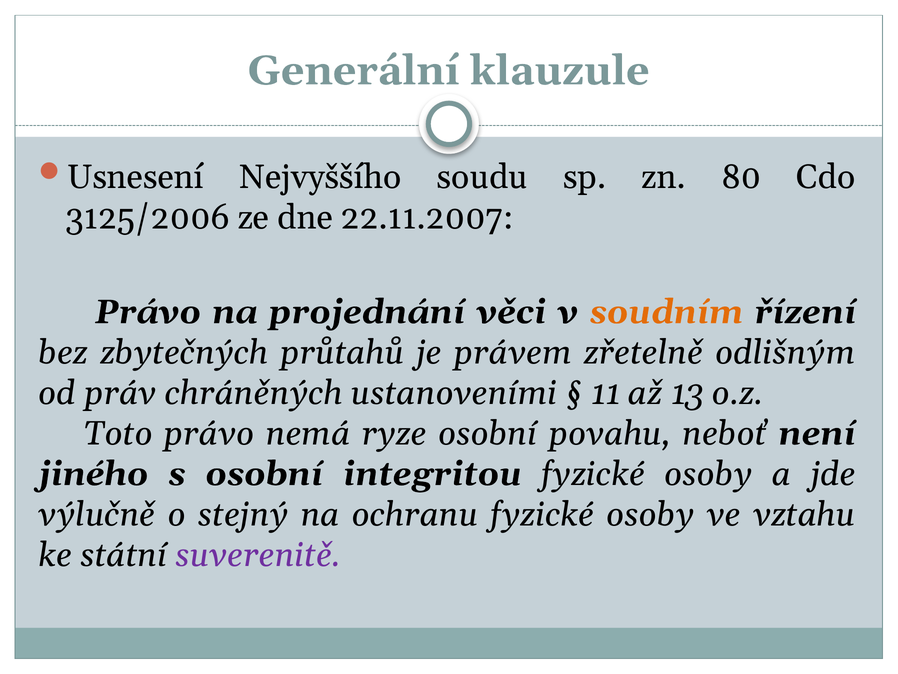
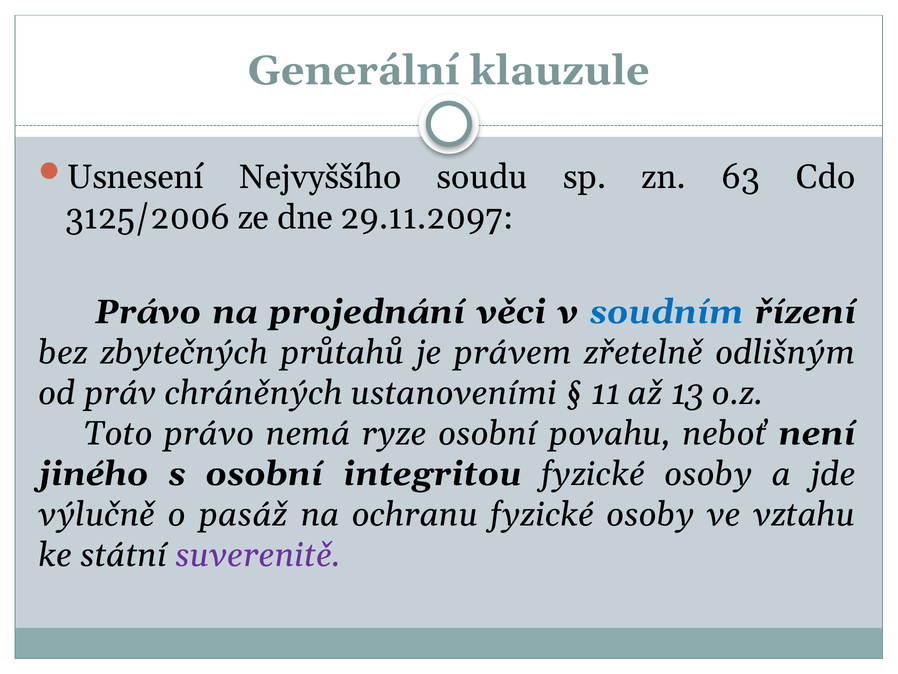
80: 80 -> 63
22.11.2007: 22.11.2007 -> 29.11.2097
soudním colour: orange -> blue
stejný: stejný -> pasáž
